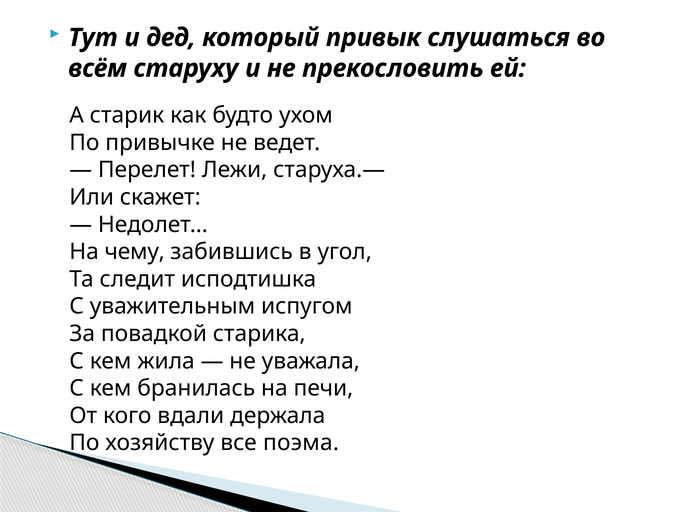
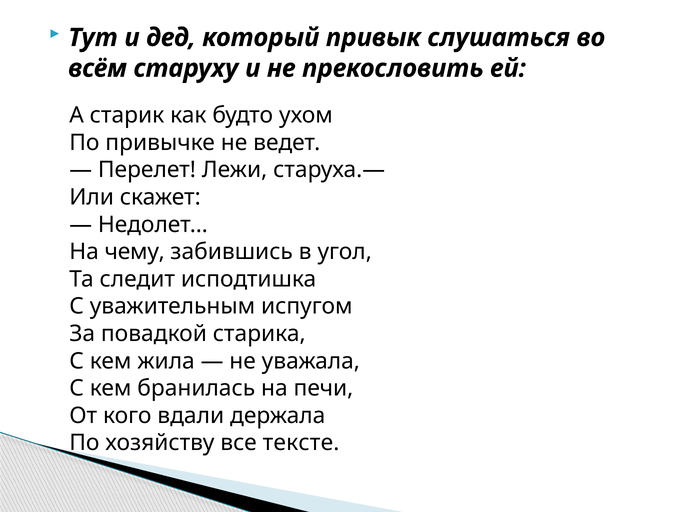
поэма: поэма -> тексте
